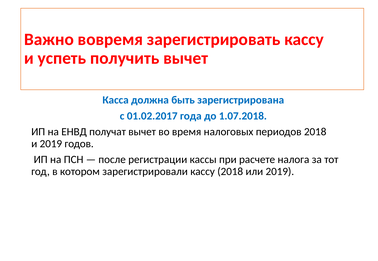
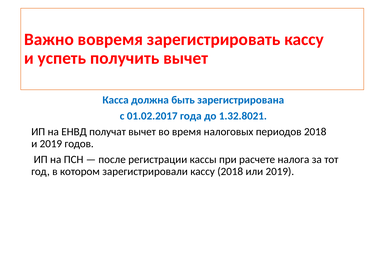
1.07.2018: 1.07.2018 -> 1.32.8021
